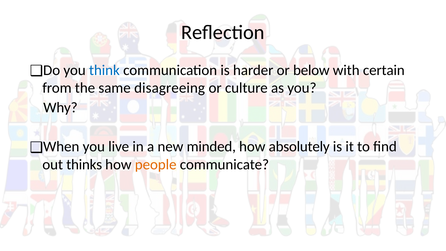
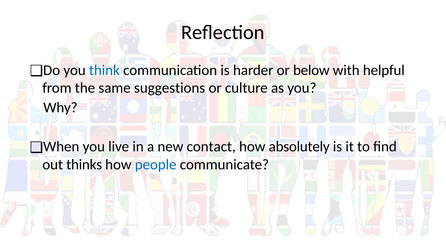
certain: certain -> helpful
disagreeing: disagreeing -> suggestions
minded: minded -> contact
people colour: orange -> blue
